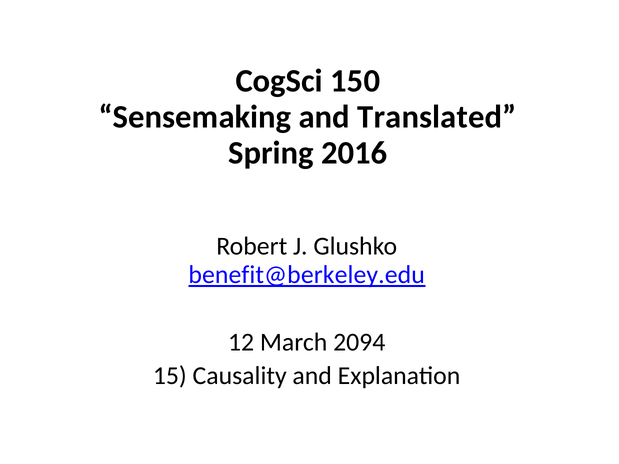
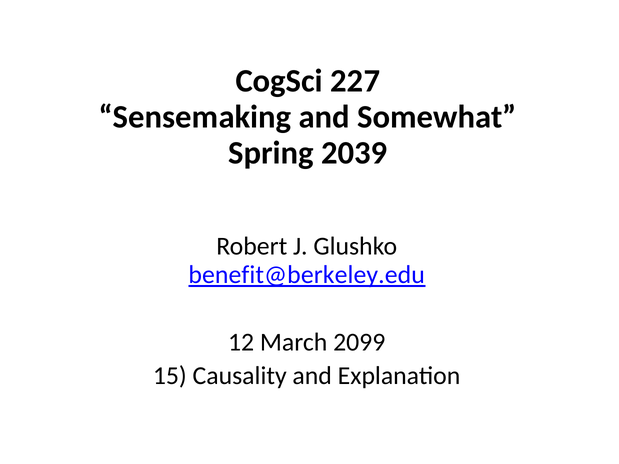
150: 150 -> 227
Translated: Translated -> Somewhat
2016: 2016 -> 2039
2094: 2094 -> 2099
